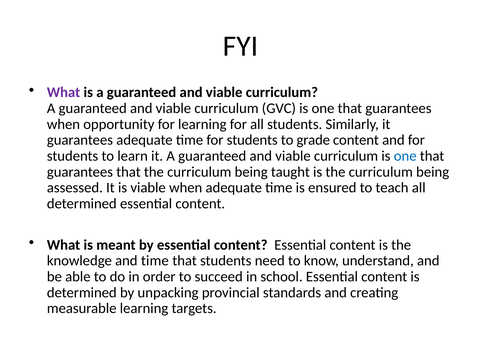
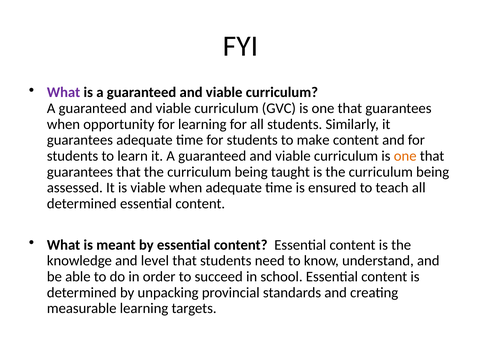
grade: grade -> make
one at (405, 156) colour: blue -> orange
and time: time -> level
